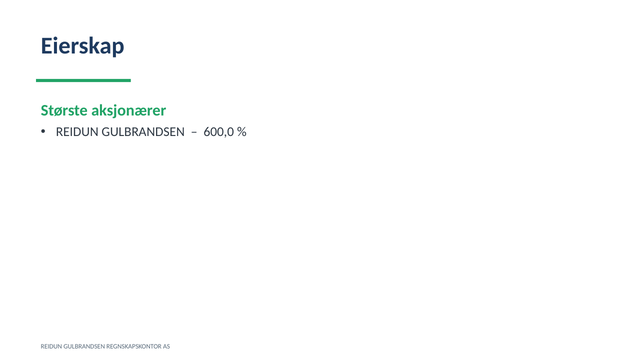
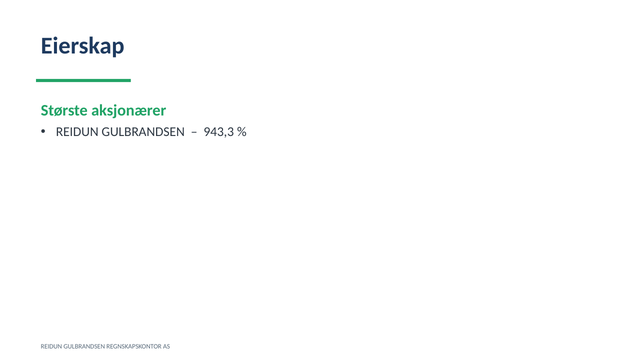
600,0: 600,0 -> 943,3
